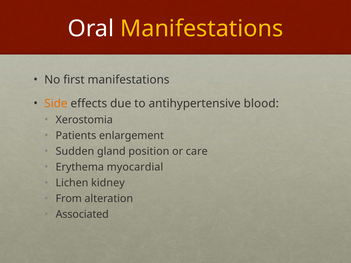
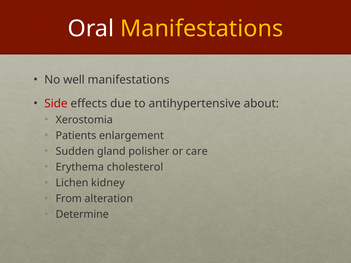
first: first -> well
Side colour: orange -> red
blood: blood -> about
position: position -> polisher
myocardial: myocardial -> cholesterol
Associated: Associated -> Determine
